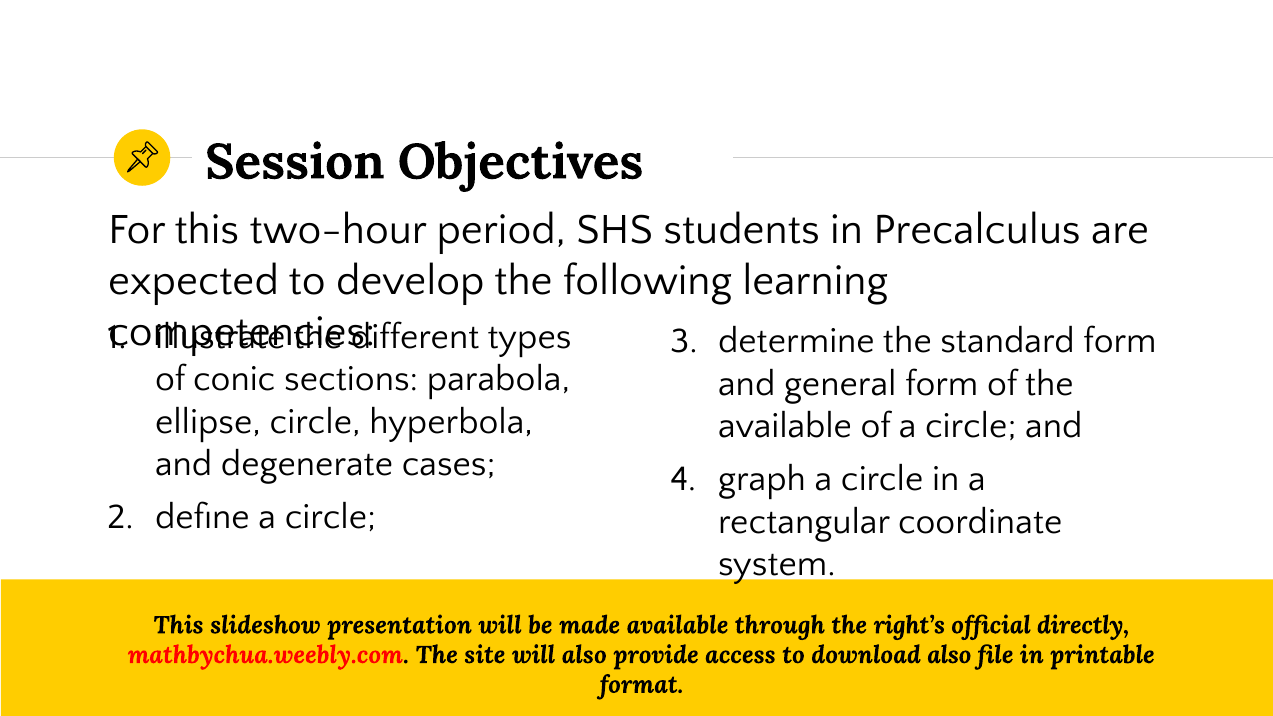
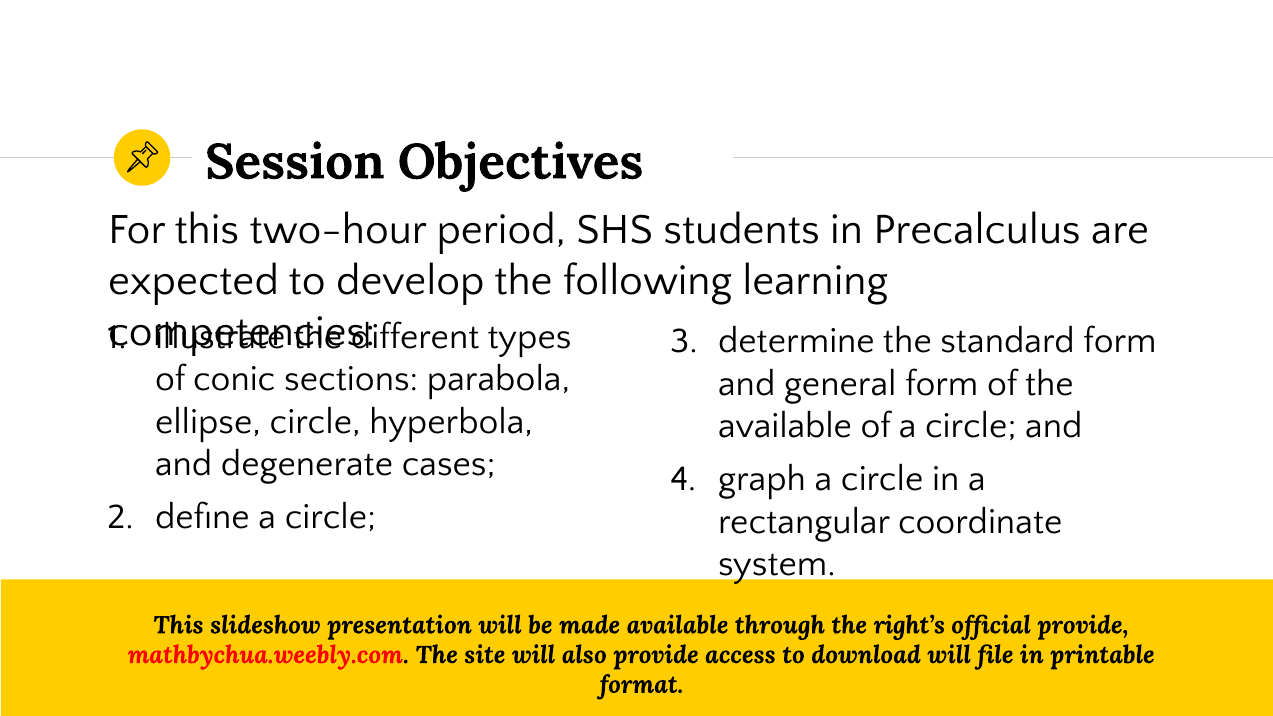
official directly: directly -> provide
download also: also -> will
